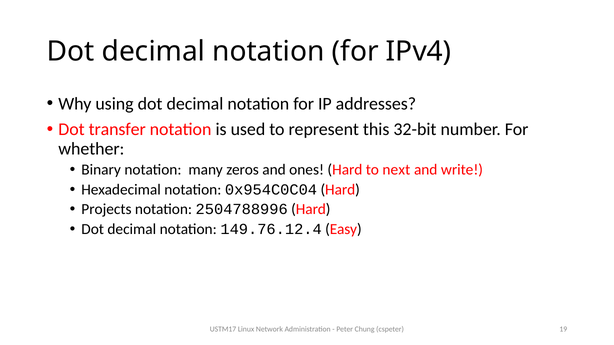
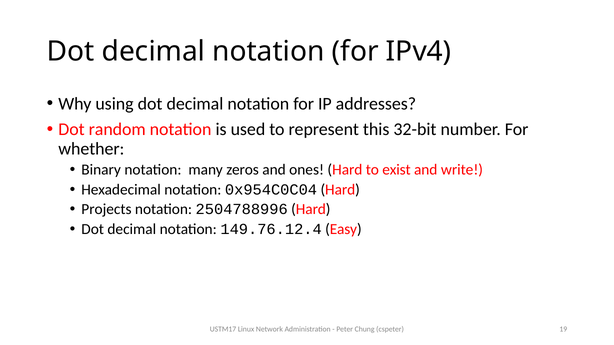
transfer: transfer -> random
next: next -> exist
